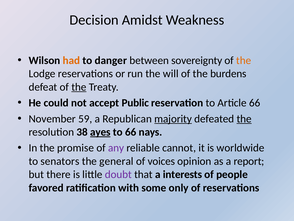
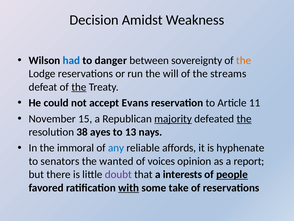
had colour: orange -> blue
burdens: burdens -> streams
Public: Public -> Evans
Article 66: 66 -> 11
59: 59 -> 15
ayes underline: present -> none
to 66: 66 -> 13
promise: promise -> immoral
any colour: purple -> blue
cannot: cannot -> affords
worldwide: worldwide -> hyphenate
general: general -> wanted
people underline: none -> present
with underline: none -> present
only: only -> take
